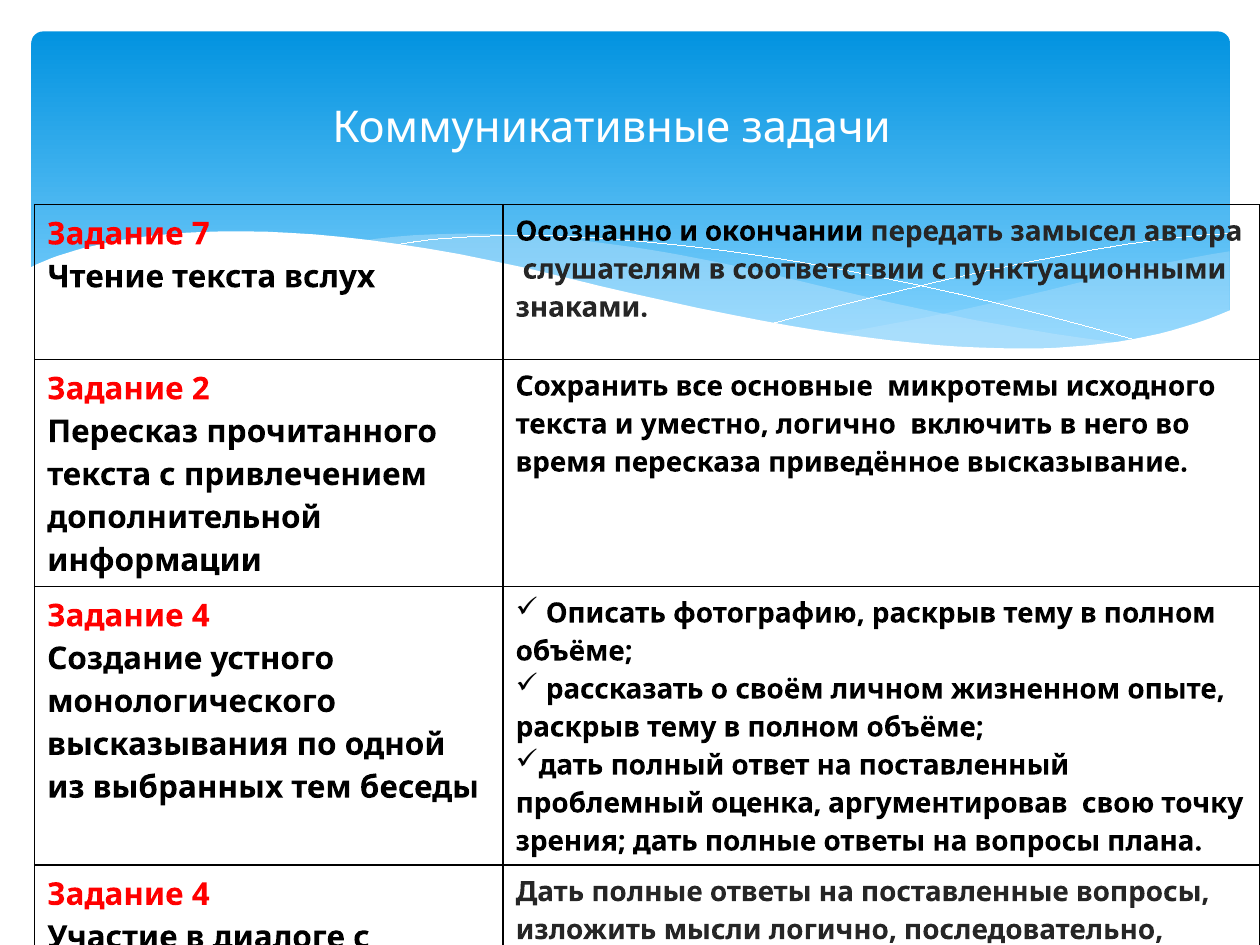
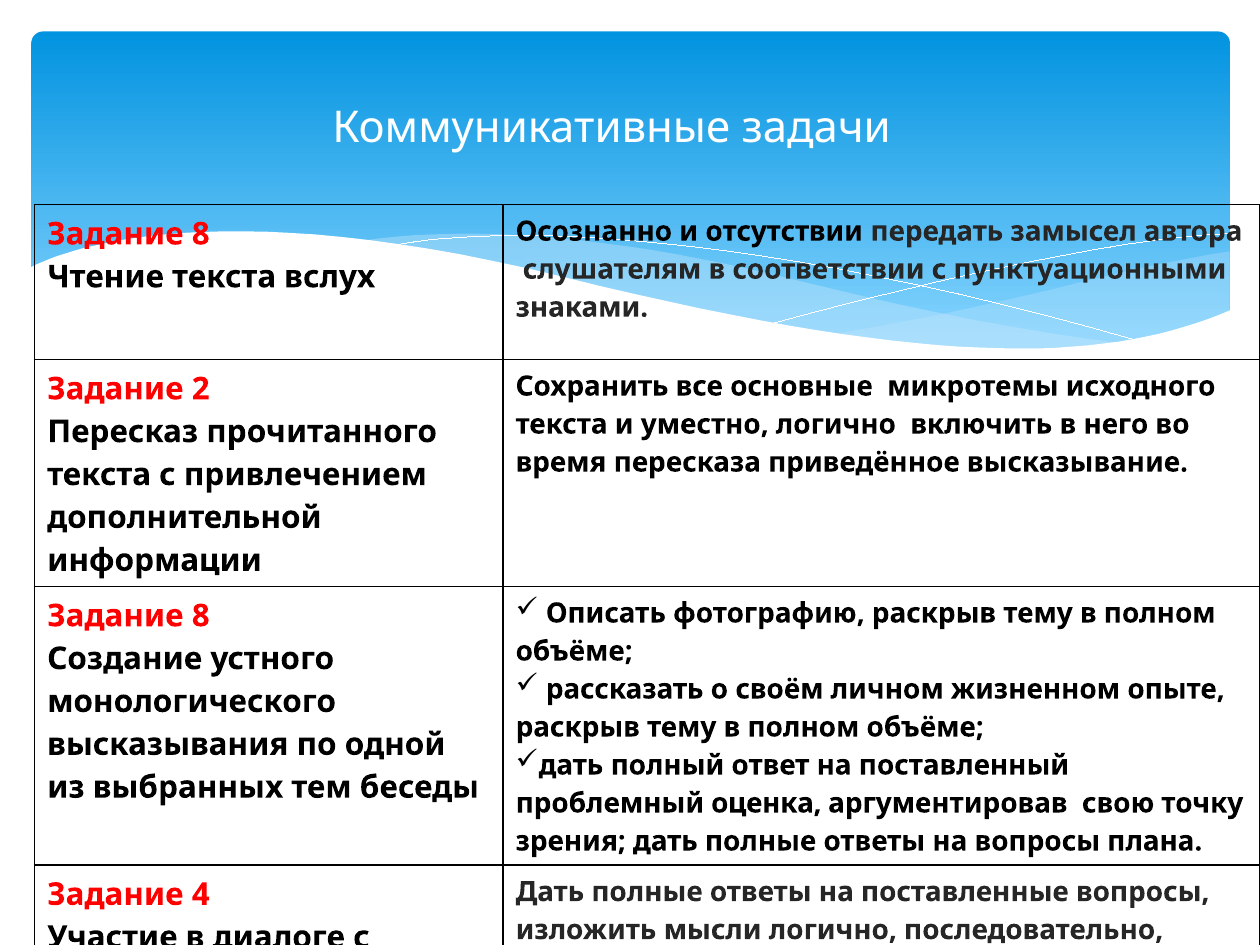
окончании: окончании -> отсутствии
7 at (201, 234): 7 -> 8
4 at (201, 616): 4 -> 8
